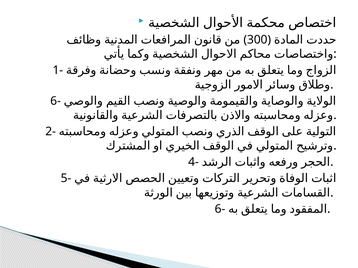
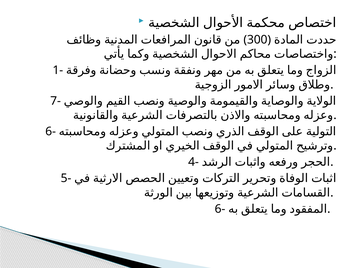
6- at (56, 101): 6- -> 7-
2- at (51, 132): 2- -> 6-
